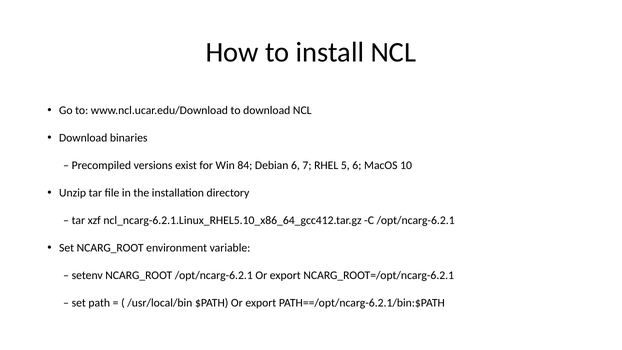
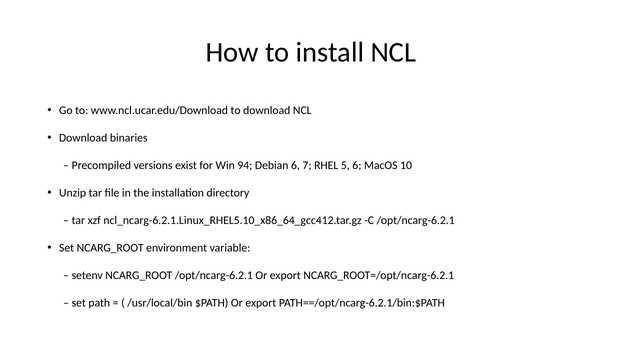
84: 84 -> 94
